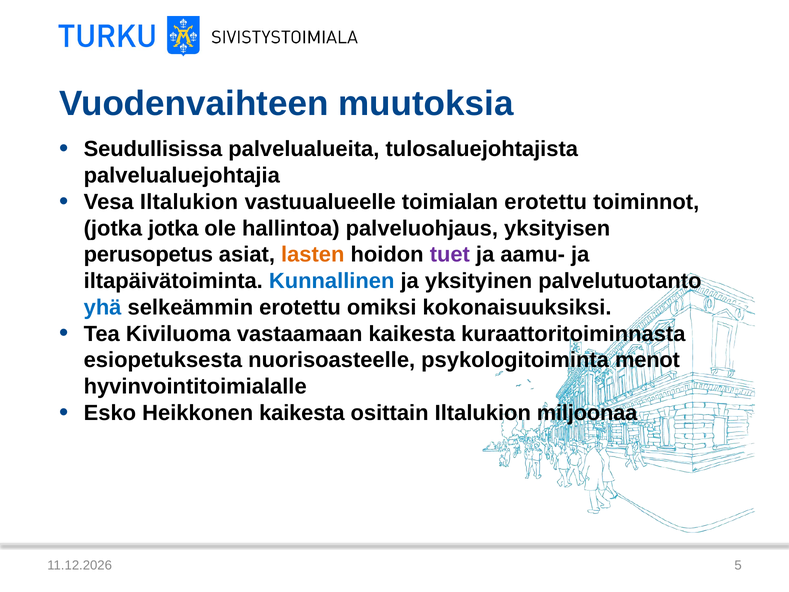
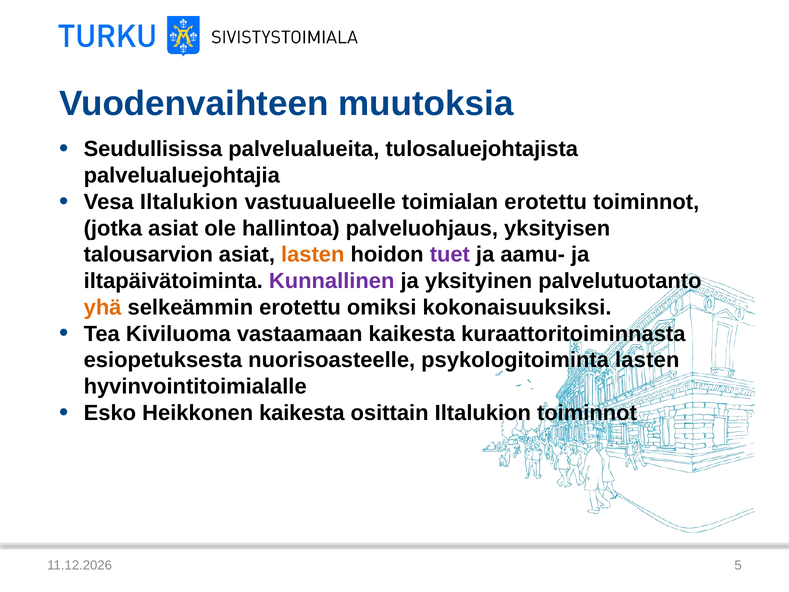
jotka jotka: jotka -> asiat
perusopetus: perusopetus -> talousarvion
Kunnallinen colour: blue -> purple
yhä colour: blue -> orange
psykologitoiminta menot: menot -> lasten
Iltalukion miljoonaa: miljoonaa -> toiminnot
